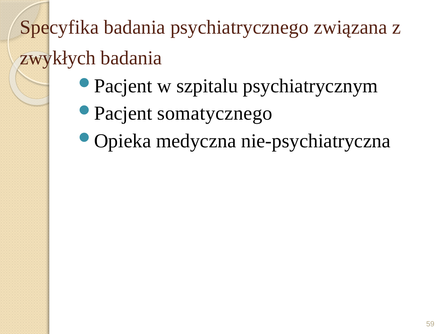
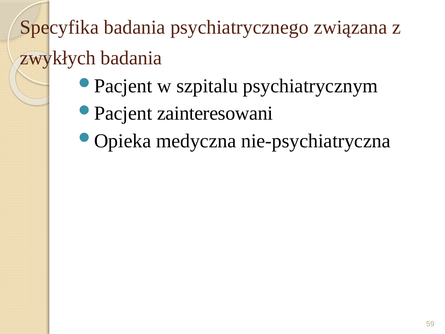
somatycznego: somatycznego -> zainteresowani
